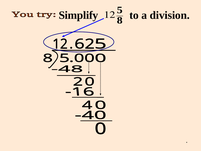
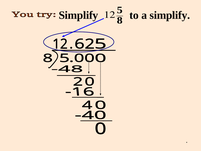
a division: division -> simplify
